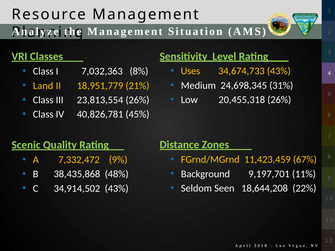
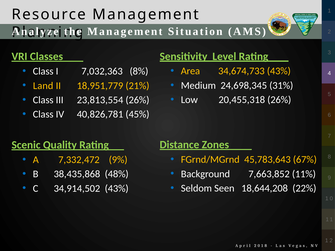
Uses: Uses -> Area
11,423,459: 11,423,459 -> 45,783,643
9,197,701: 9,197,701 -> 7,663,852
